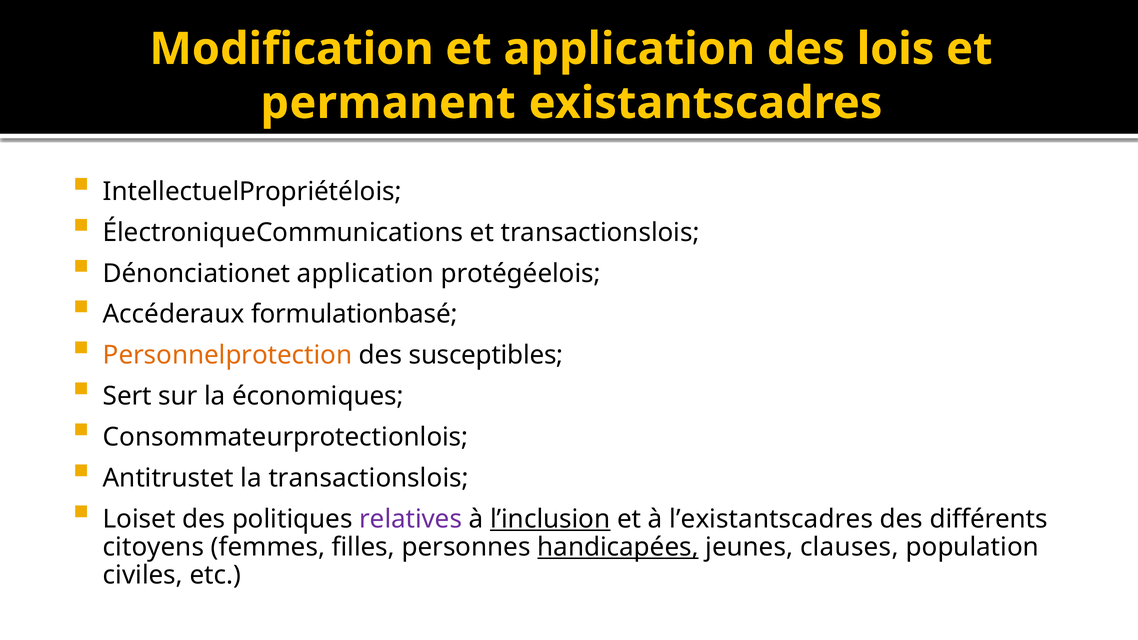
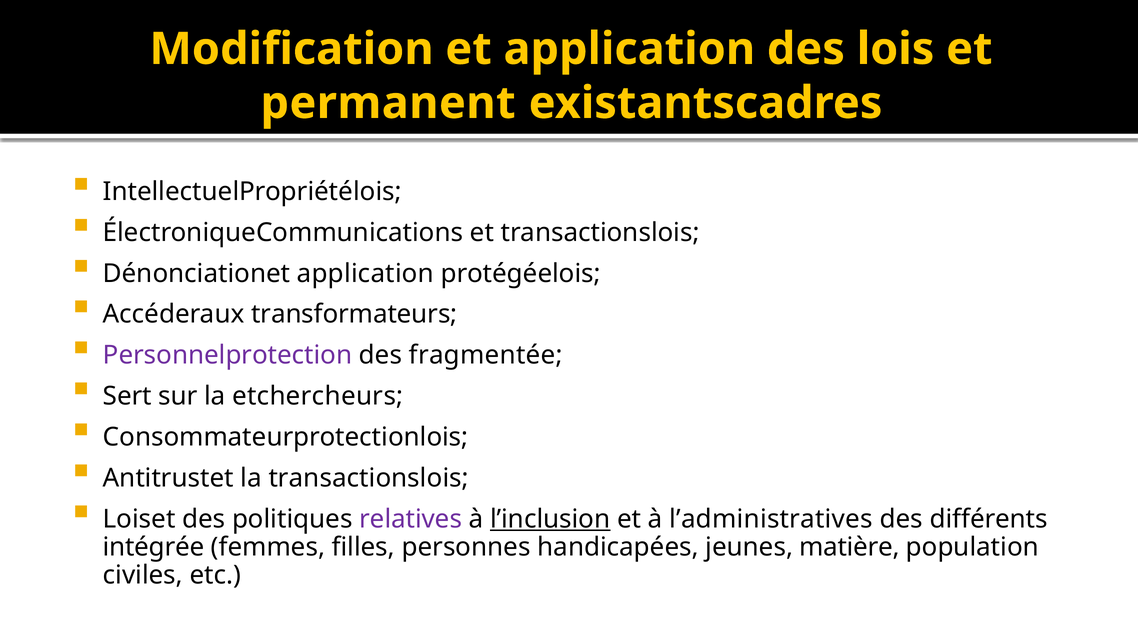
formulationbasé: formulationbasé -> transformateurs
Personnelprotection colour: orange -> purple
susceptibles: susceptibles -> fragmentée
économiques: économiques -> etchercheurs
l’existantscadres: l’existantscadres -> l’administratives
citoyens: citoyens -> intégrée
handicapées underline: present -> none
clauses: clauses -> matière
